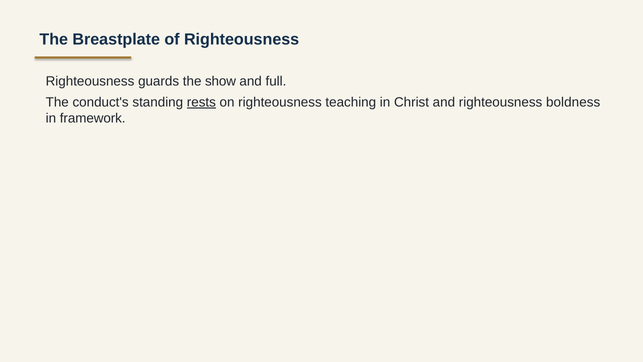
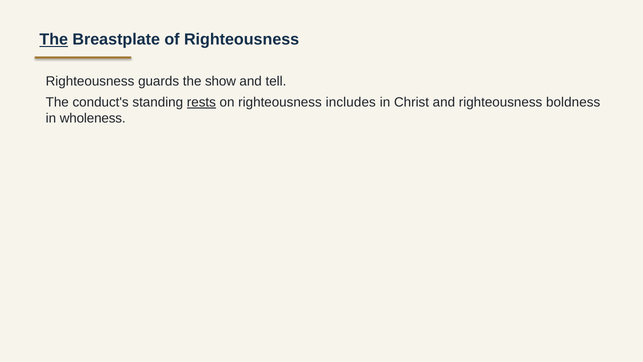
The at (54, 40) underline: none -> present
full: full -> tell
teaching: teaching -> includes
framework: framework -> wholeness
